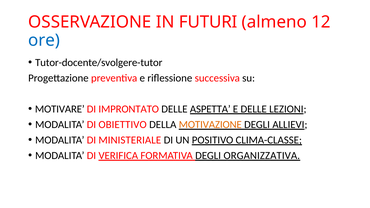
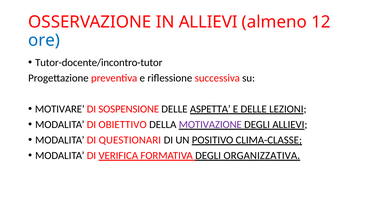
IN FUTURI: FUTURI -> ALLIEVI
Tutor-docente/svolgere-tutor: Tutor-docente/svolgere-tutor -> Tutor-docente/incontro-tutor
IMPRONTATO: IMPRONTATO -> SOSPENSIONE
MOTIVAZIONE colour: orange -> purple
MINISTERIALE: MINISTERIALE -> QUESTIONARI
